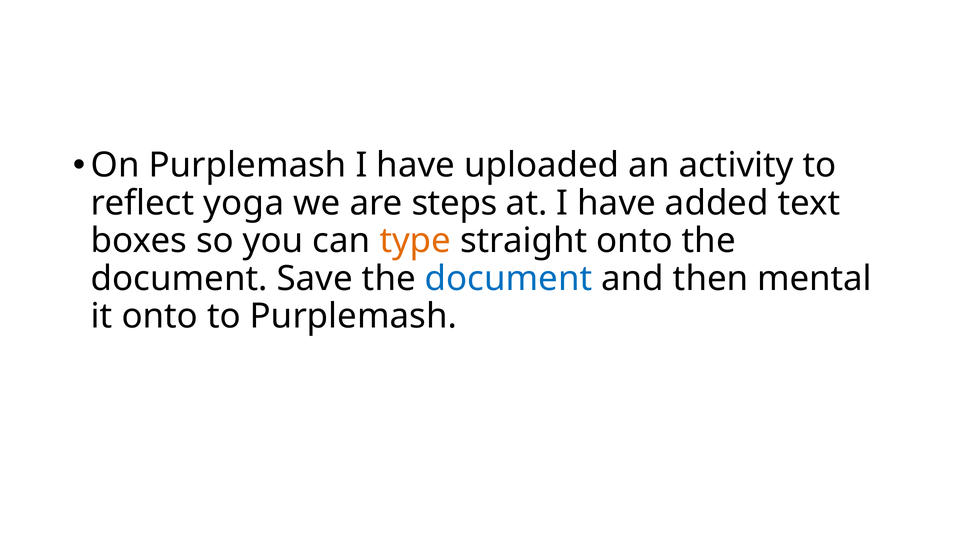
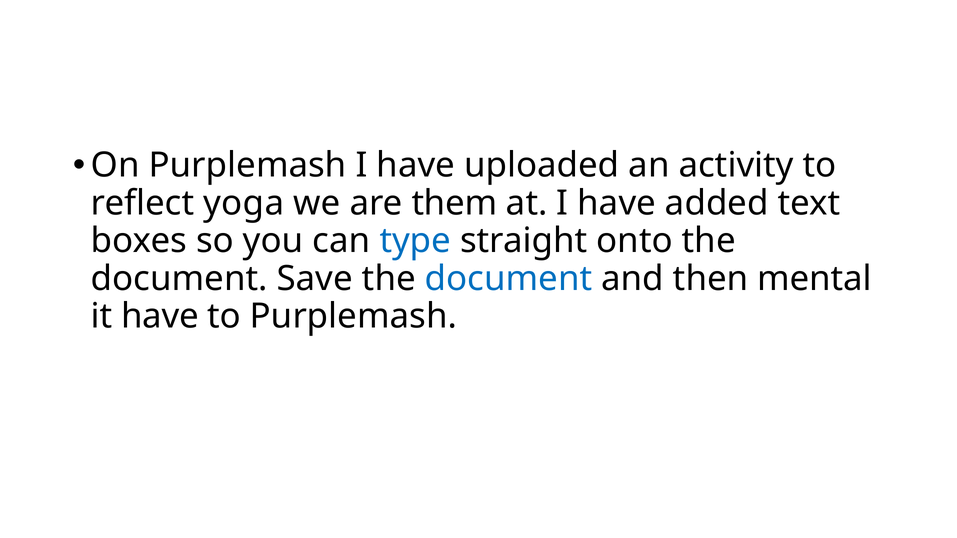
steps: steps -> them
type colour: orange -> blue
it onto: onto -> have
